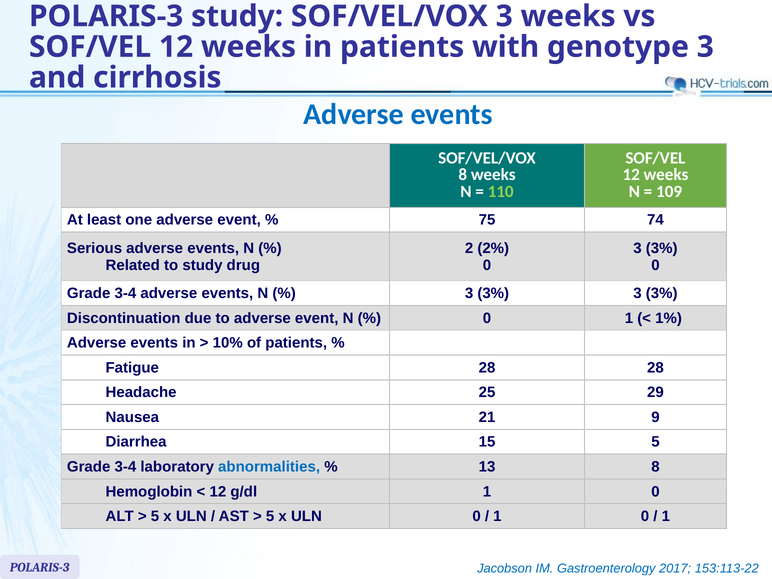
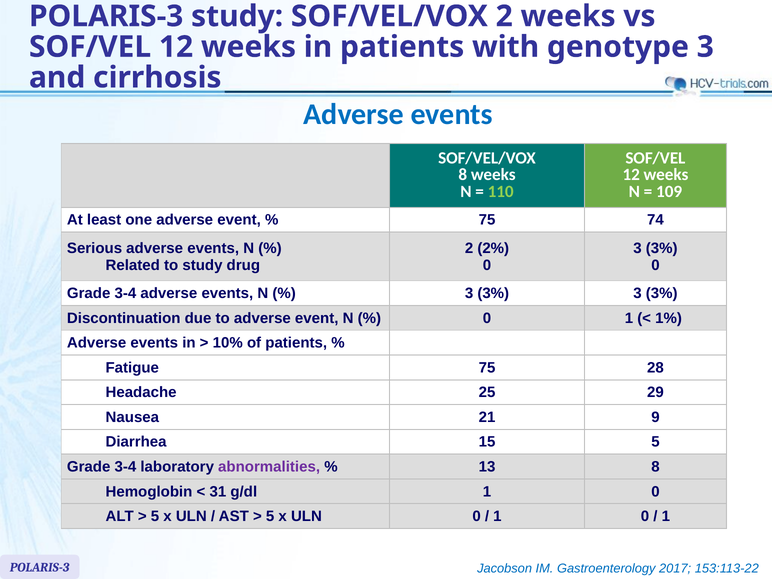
SOF/VEL/VOX 3: 3 -> 2
Fatigue 28: 28 -> 75
abnormalities colour: blue -> purple
12 at (218, 492): 12 -> 31
